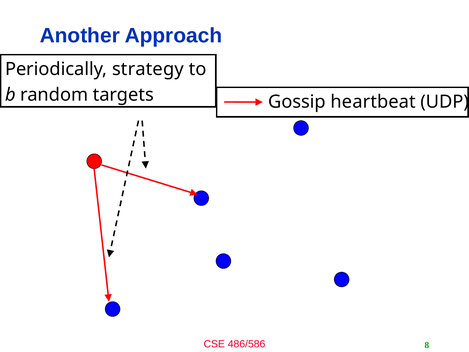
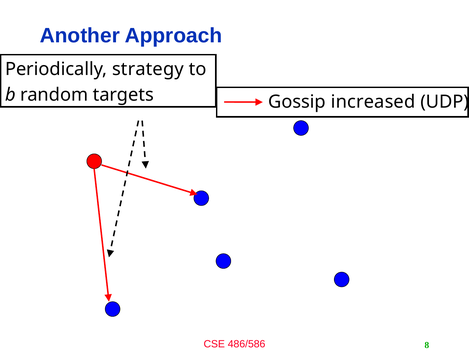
heartbeat: heartbeat -> increased
